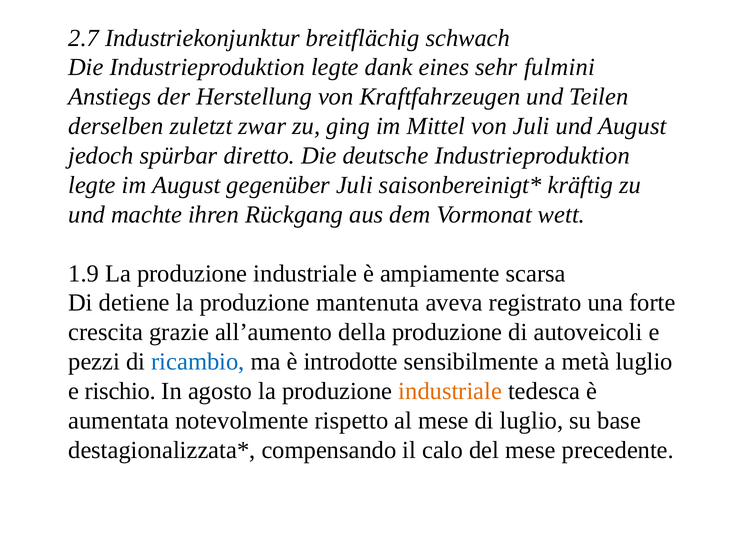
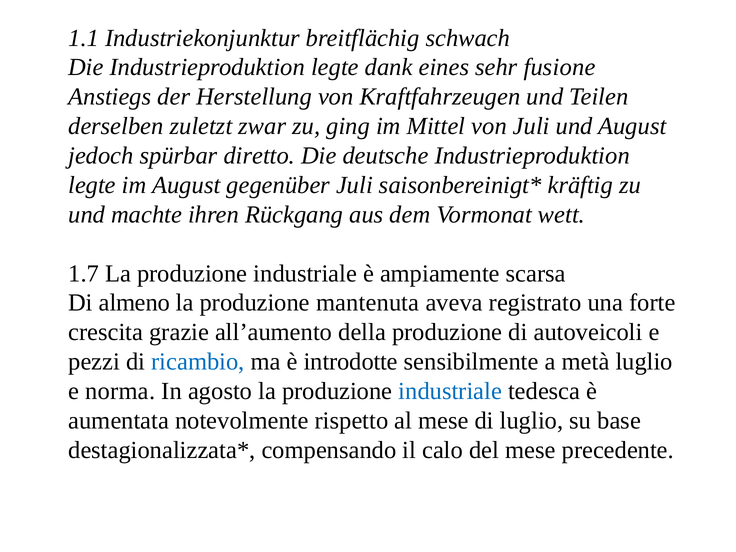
2.7: 2.7 -> 1.1
fulmini: fulmini -> fusione
1.9: 1.9 -> 1.7
detiene: detiene -> almeno
rischio: rischio -> norma
industriale at (450, 391) colour: orange -> blue
